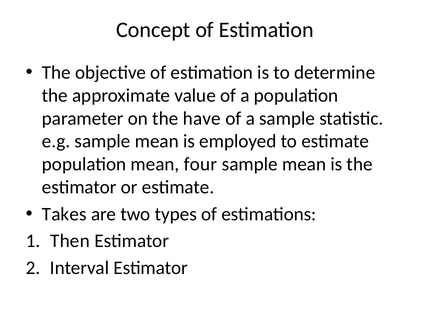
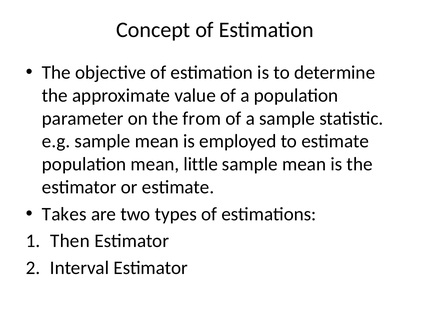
have: have -> from
four: four -> little
